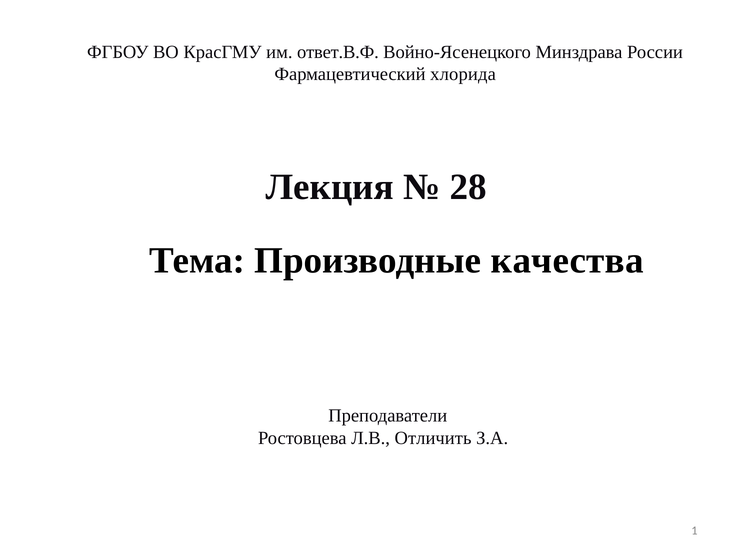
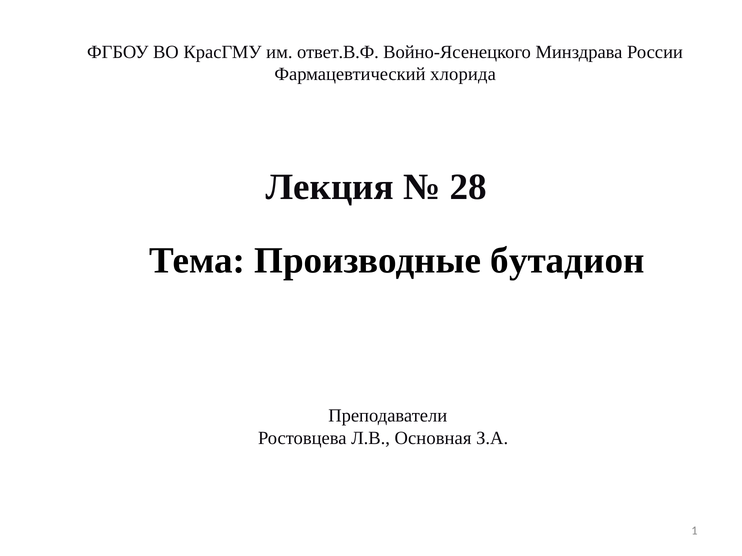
качества: качества -> бутадион
Отличить: Отличить -> Основная
